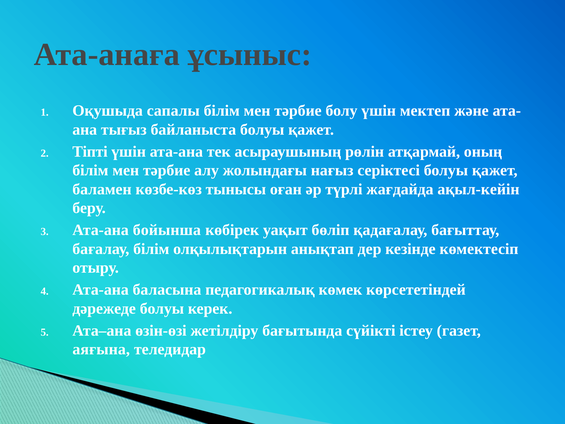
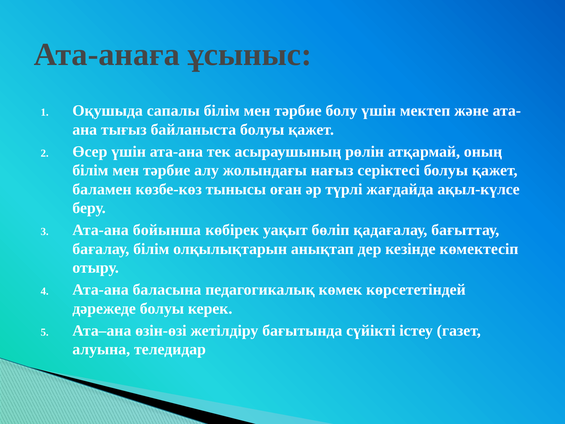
Тіпті: Тіпті -> Өсер
ақыл-кейін: ақыл-кейін -> ақыл-күлсе
аяғына: аяғына -> алуына
